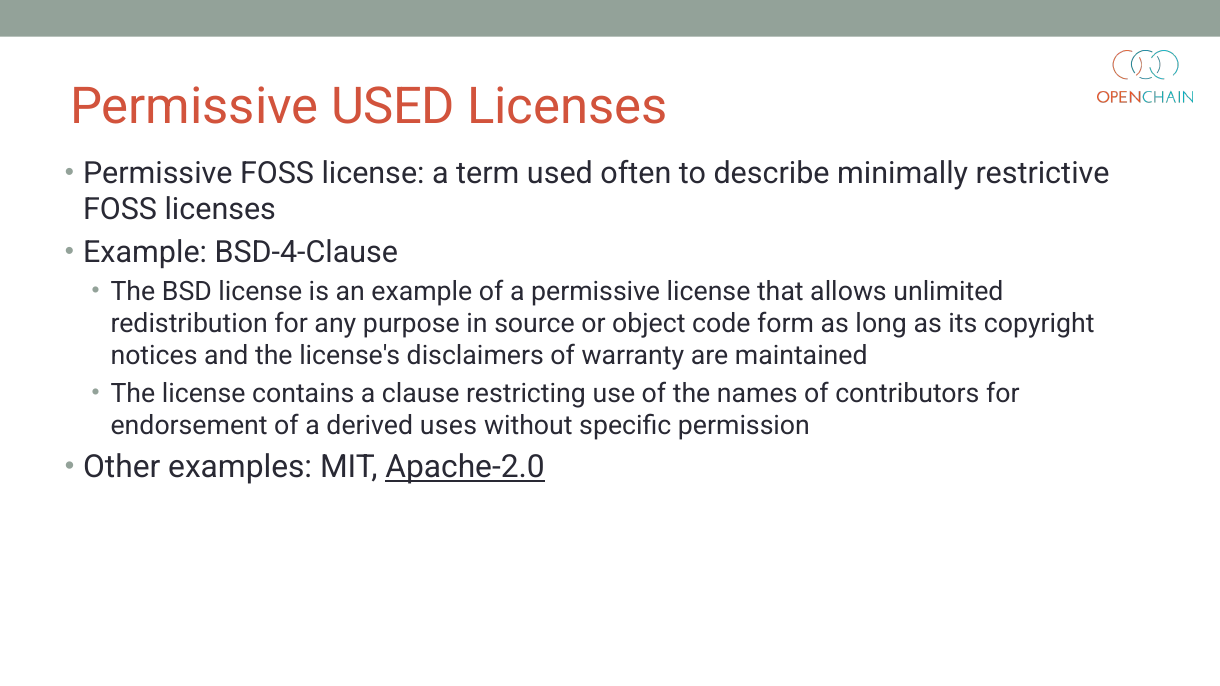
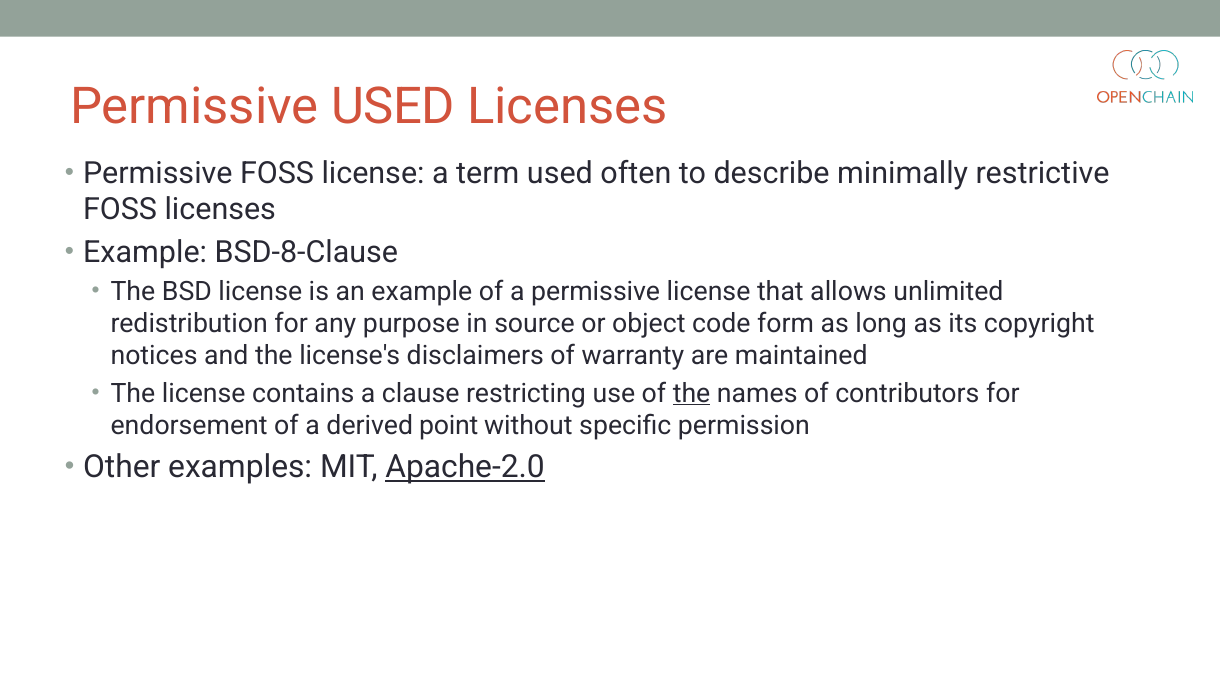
BSD-4-Clause: BSD-4-Clause -> BSD-8-Clause
the at (692, 393) underline: none -> present
uses: uses -> point
